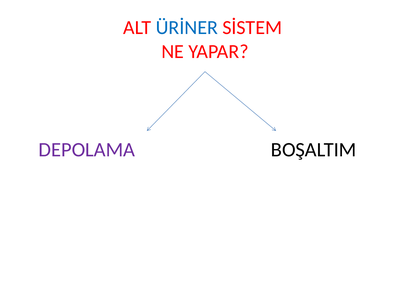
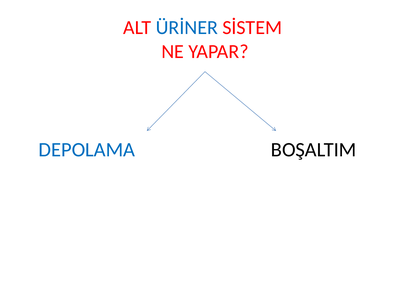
DEPOLAMA colour: purple -> blue
